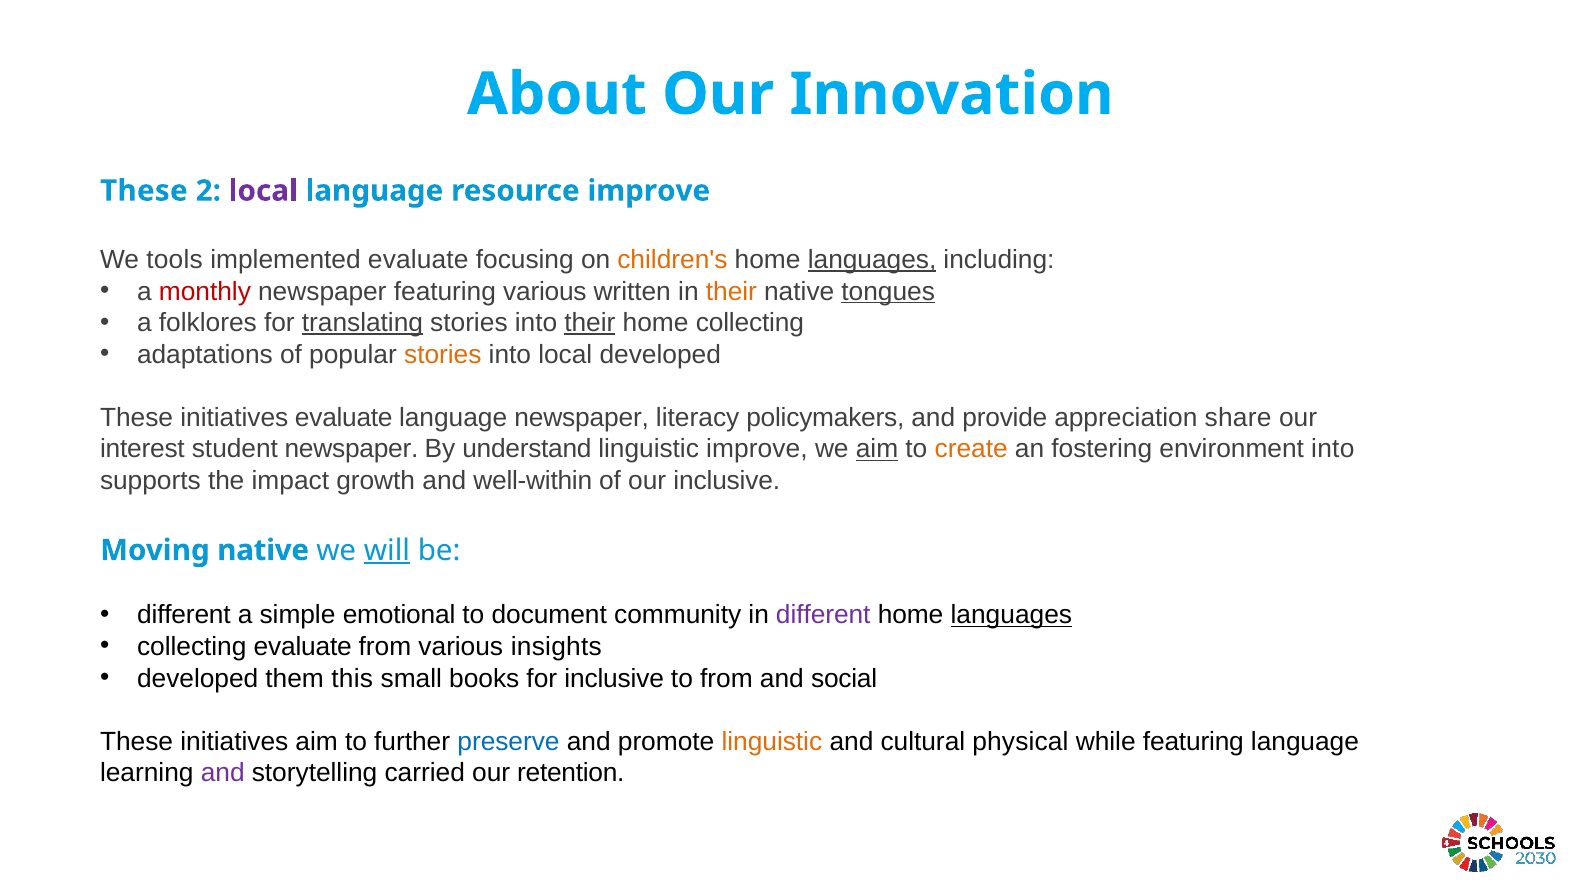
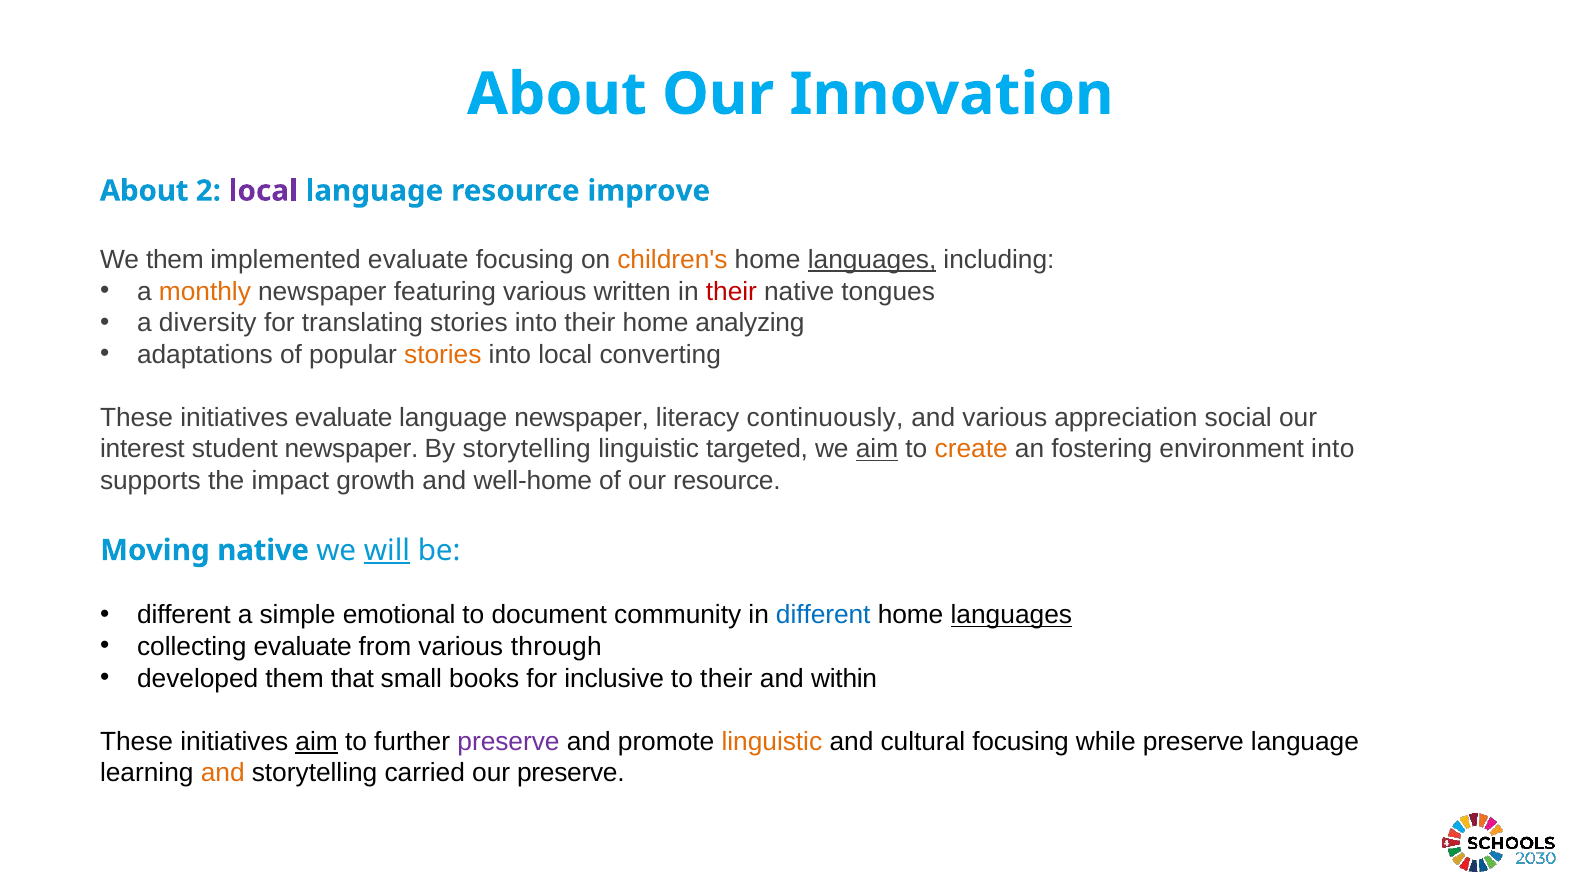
These at (144, 191): These -> About
We tools: tools -> them
monthly colour: red -> orange
their at (731, 291) colour: orange -> red
tongues underline: present -> none
folklores: folklores -> diversity
translating underline: present -> none
their at (590, 323) underline: present -> none
home collecting: collecting -> analyzing
local developed: developed -> converting
policymakers: policymakers -> continuously
and provide: provide -> various
share: share -> social
By understand: understand -> storytelling
linguistic improve: improve -> targeted
well-within: well-within -> well-home
our inclusive: inclusive -> resource
different at (823, 615) colour: purple -> blue
insights: insights -> through
this: this -> that
to from: from -> their
social: social -> within
aim at (317, 742) underline: none -> present
preserve at (509, 742) colour: blue -> purple
cultural physical: physical -> focusing
while featuring: featuring -> preserve
and at (223, 773) colour: purple -> orange
our retention: retention -> preserve
